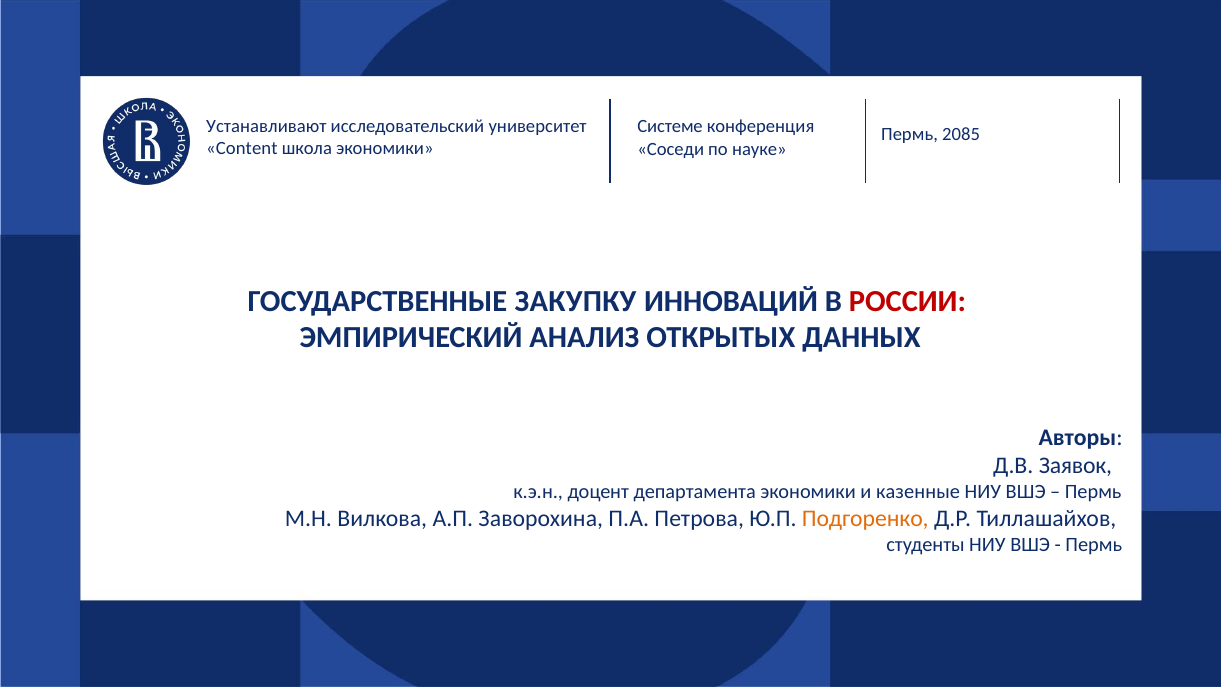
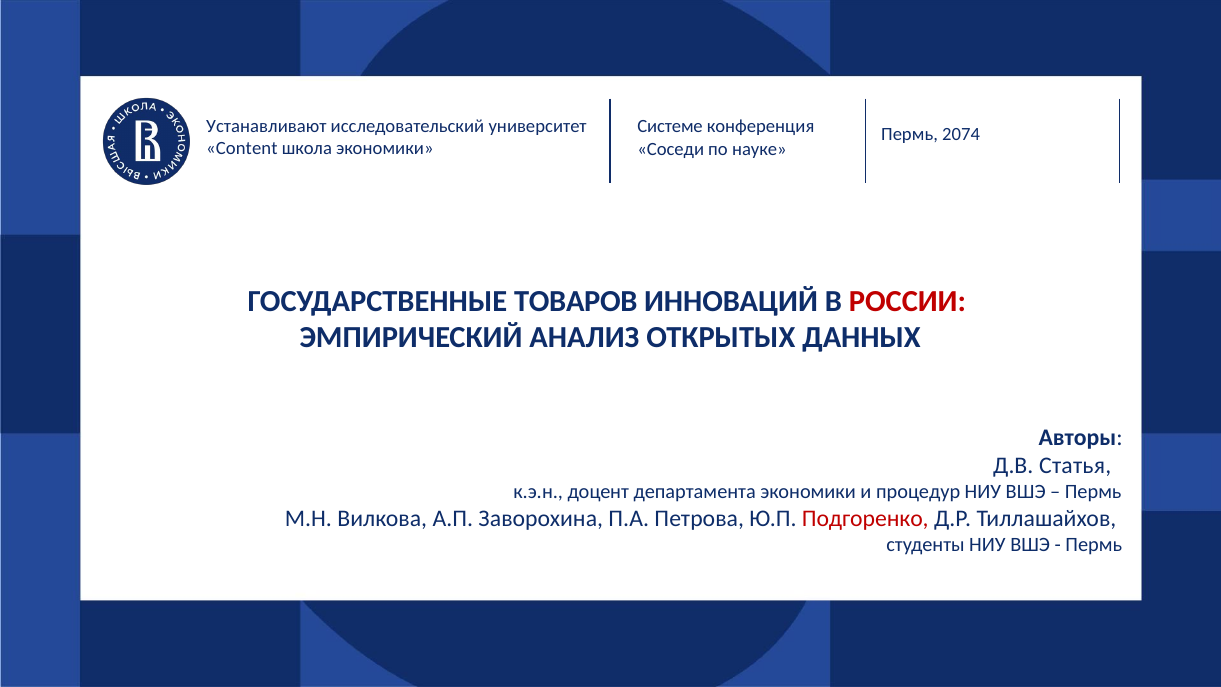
2085: 2085 -> 2074
ЗАКУПКУ: ЗАКУПКУ -> ТОВАРОВ
Заявок: Заявок -> Статья
казенные: казенные -> процедур
Подгоренко colour: orange -> red
